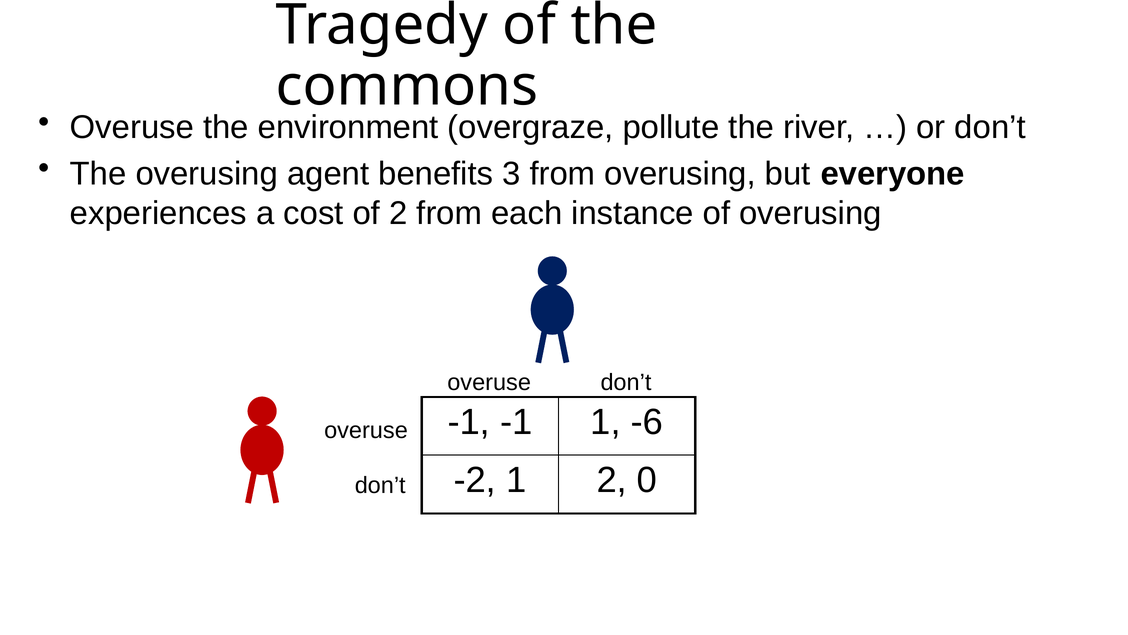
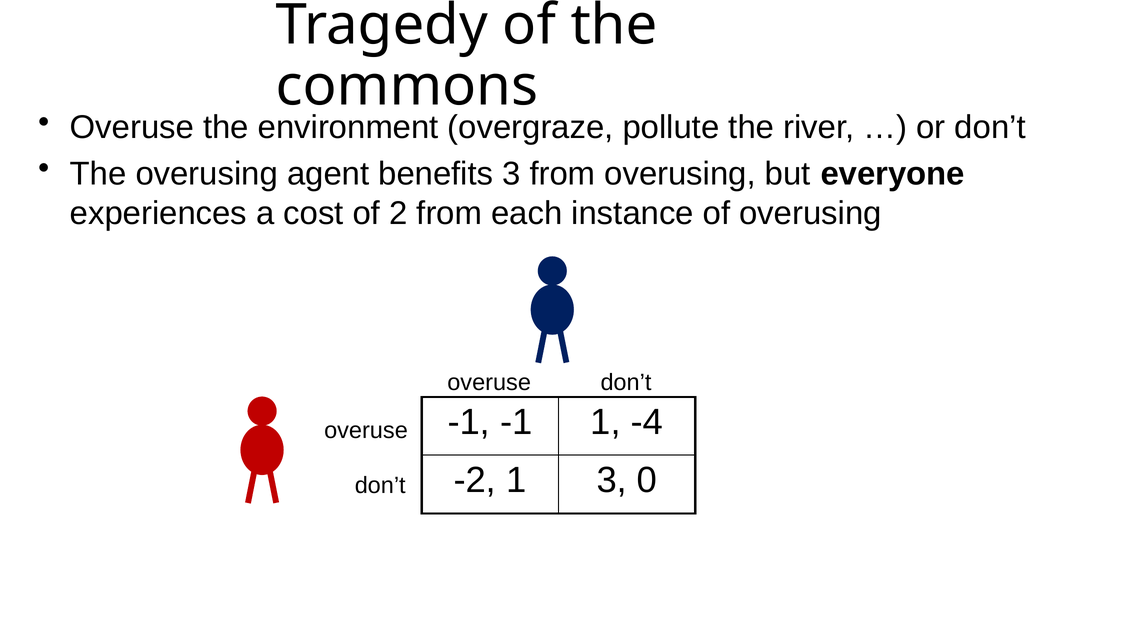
-6: -6 -> -4
1 2: 2 -> 3
